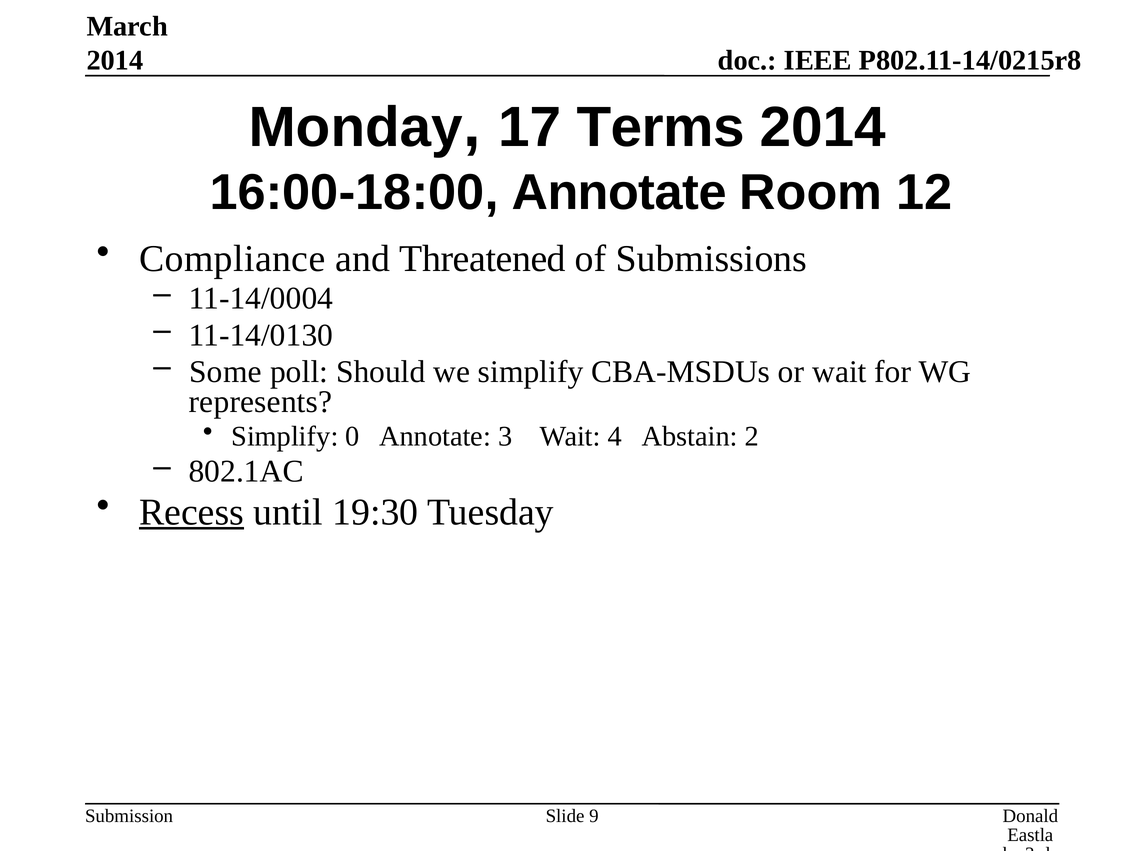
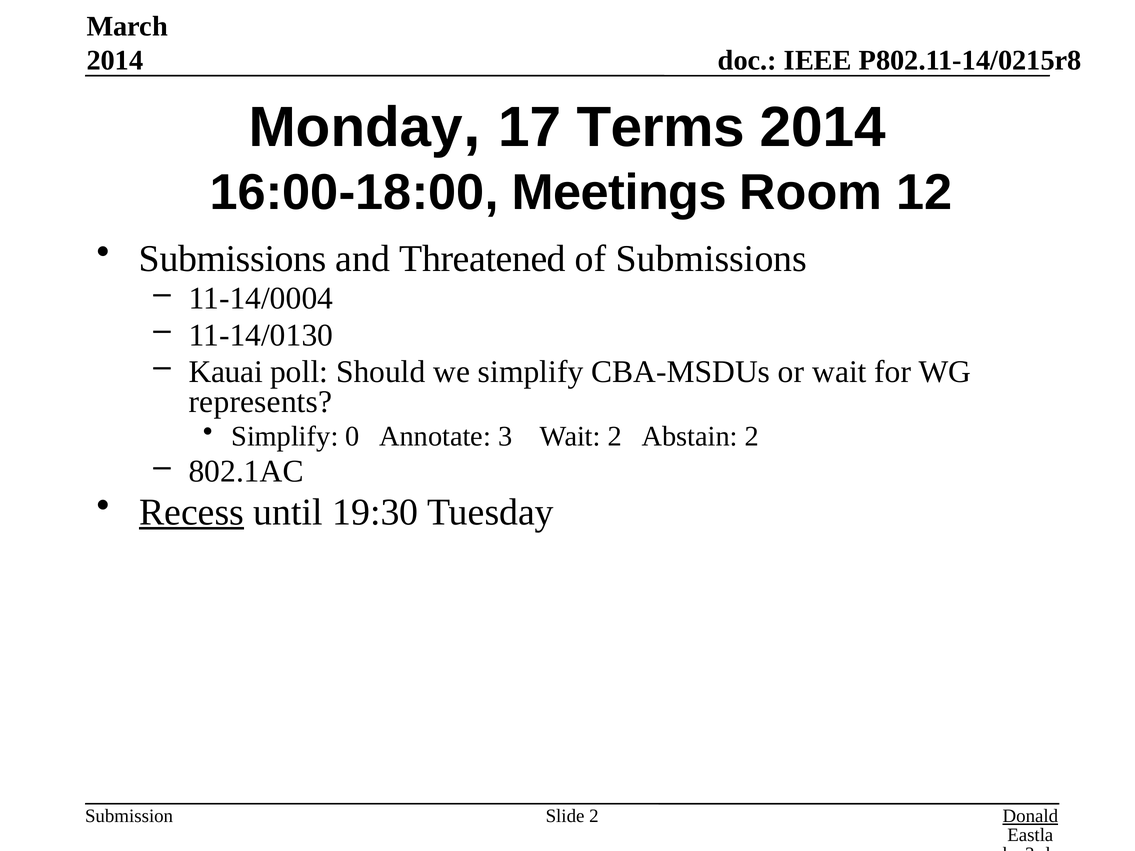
16:00-18:00 Annotate: Annotate -> Meetings
Compliance at (232, 259): Compliance -> Submissions
Some: Some -> Kauai
Wait 4: 4 -> 2
Donald underline: none -> present
Slide 9: 9 -> 2
